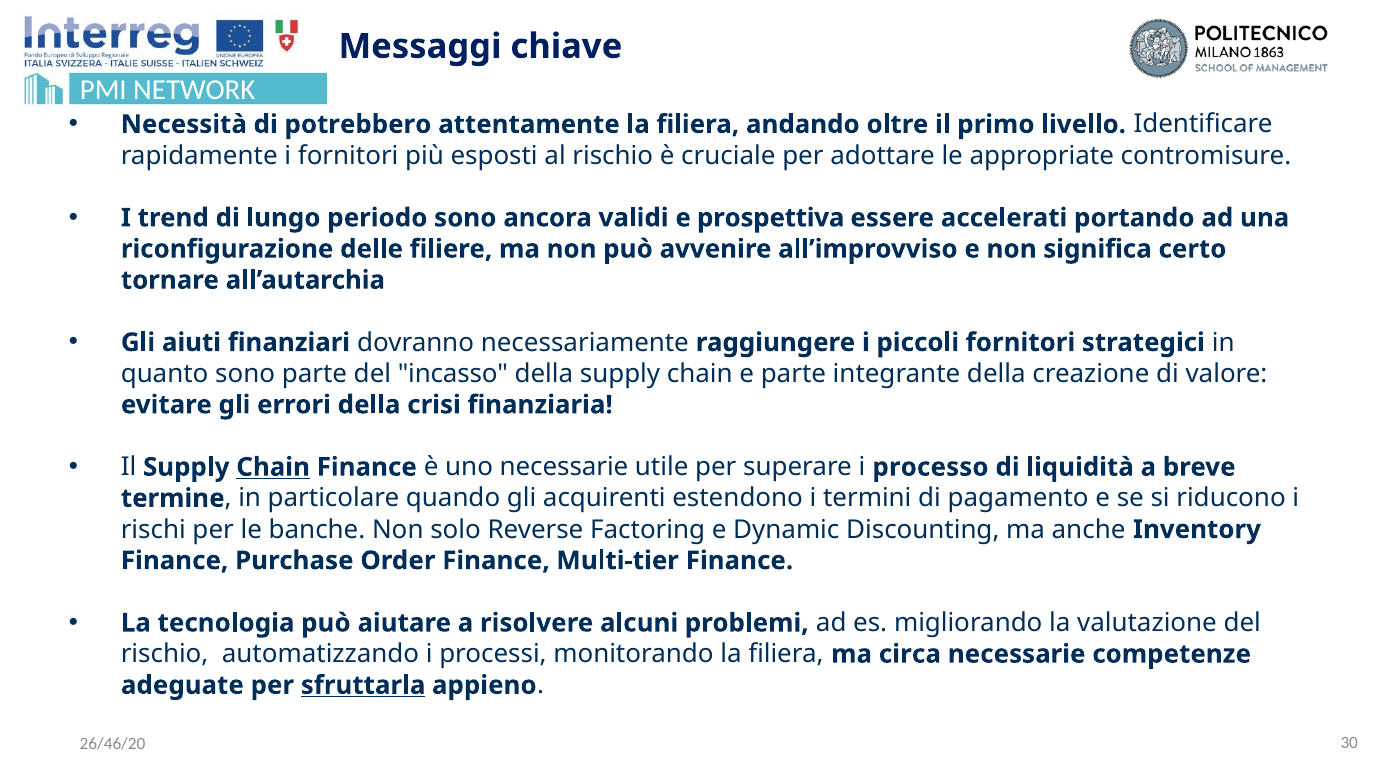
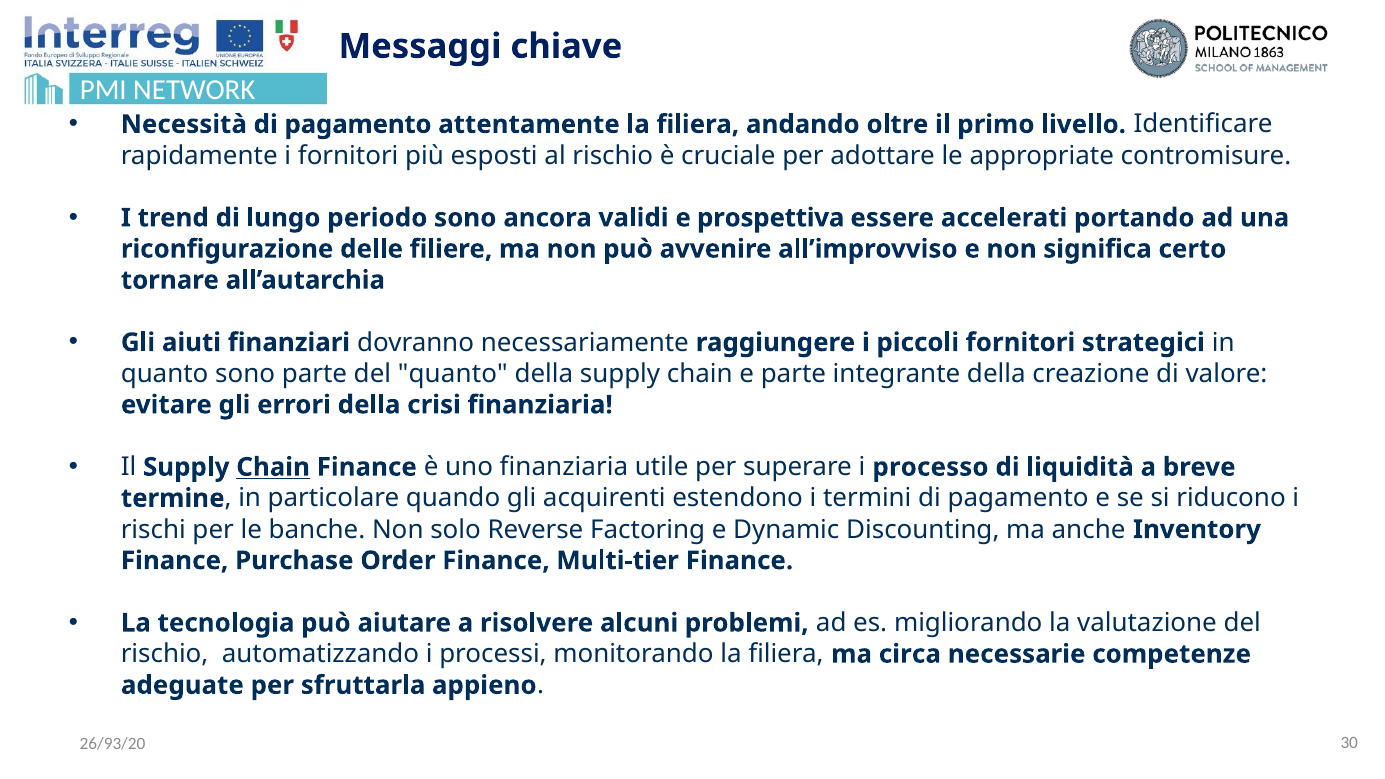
Necessità di potrebbero: potrebbero -> pagamento
del incasso: incasso -> quanto
uno necessarie: necessarie -> finanziaria
sfruttarla underline: present -> none
26/46/20: 26/46/20 -> 26/93/20
